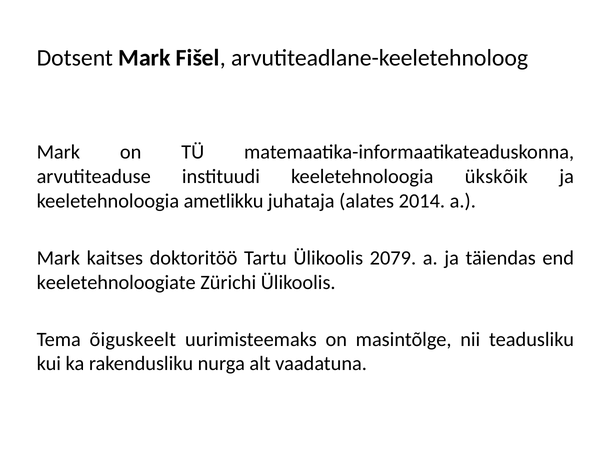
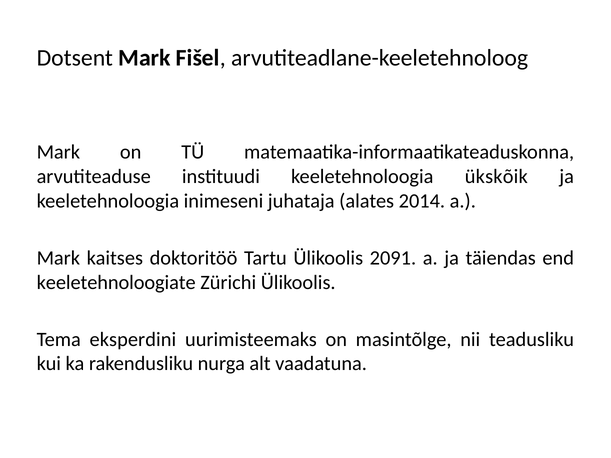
ametlikku: ametlikku -> inimeseni
2079: 2079 -> 2091
õiguskeelt: õiguskeelt -> eksperdini
